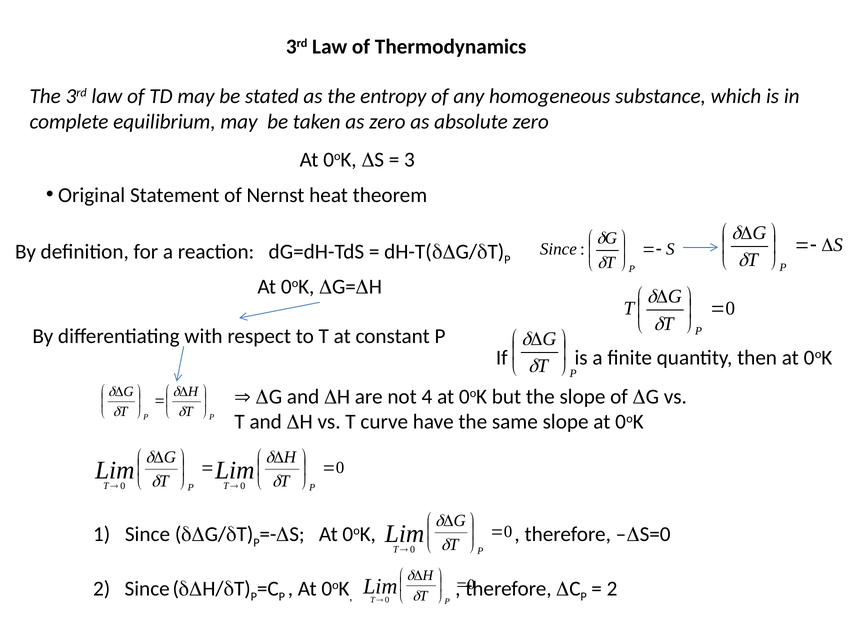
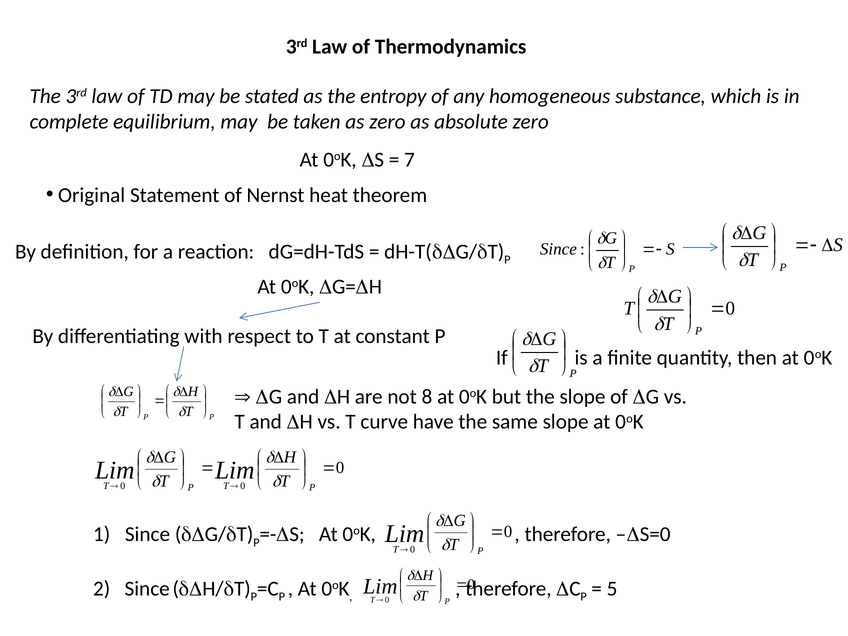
3: 3 -> 7
4: 4 -> 8
2 at (612, 589): 2 -> 5
